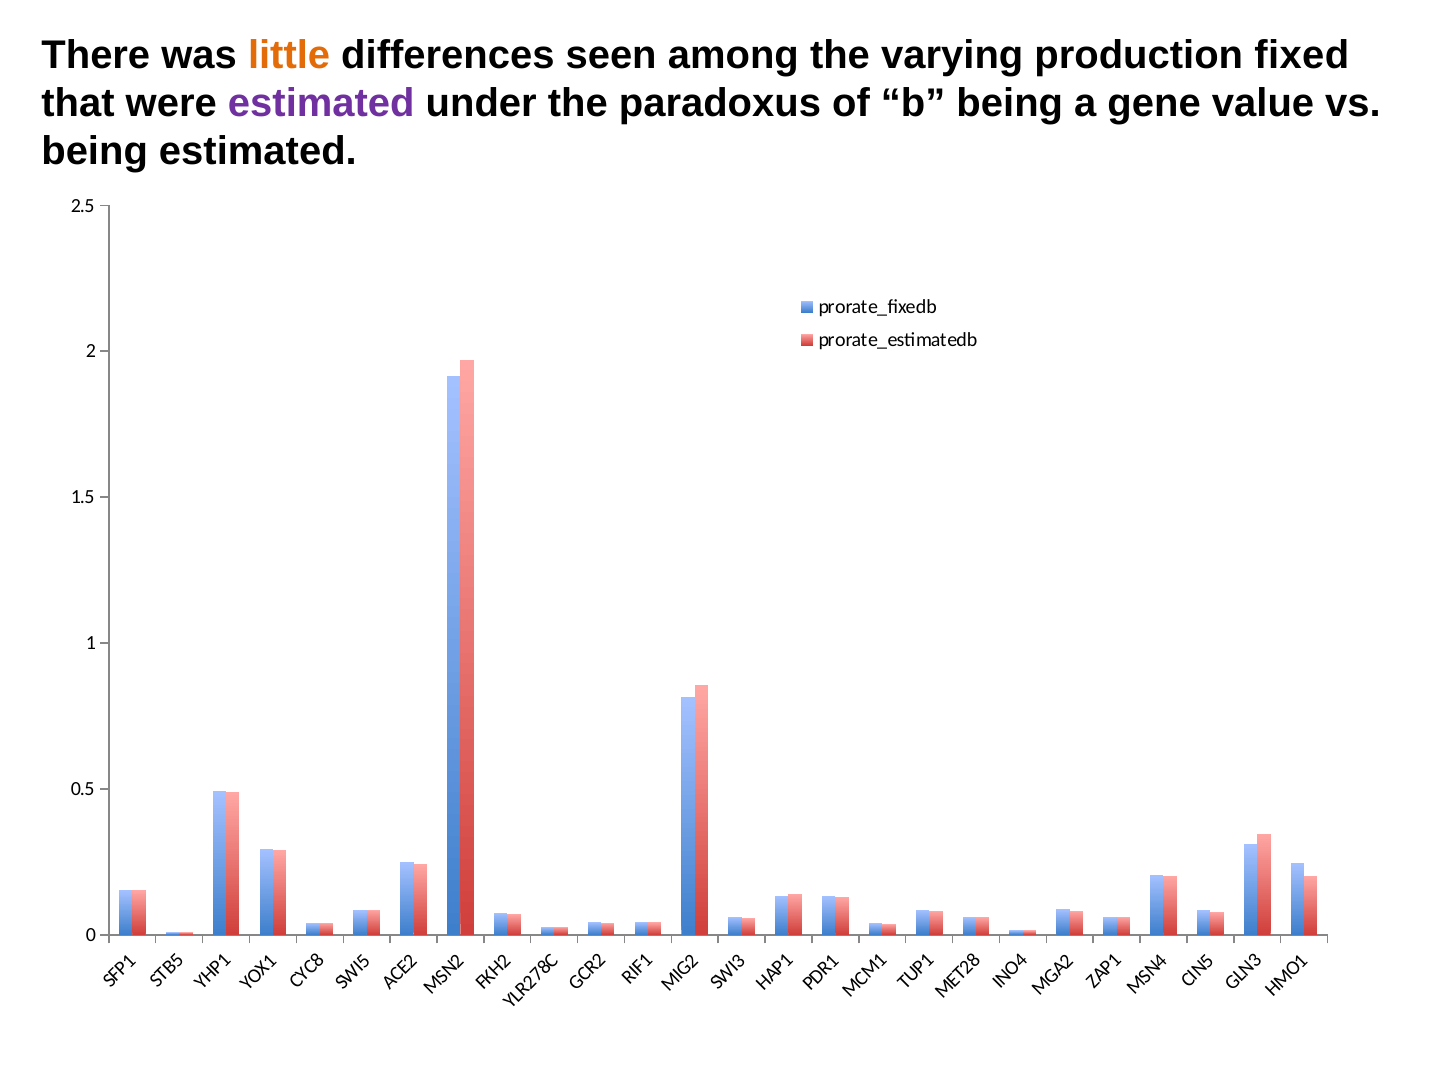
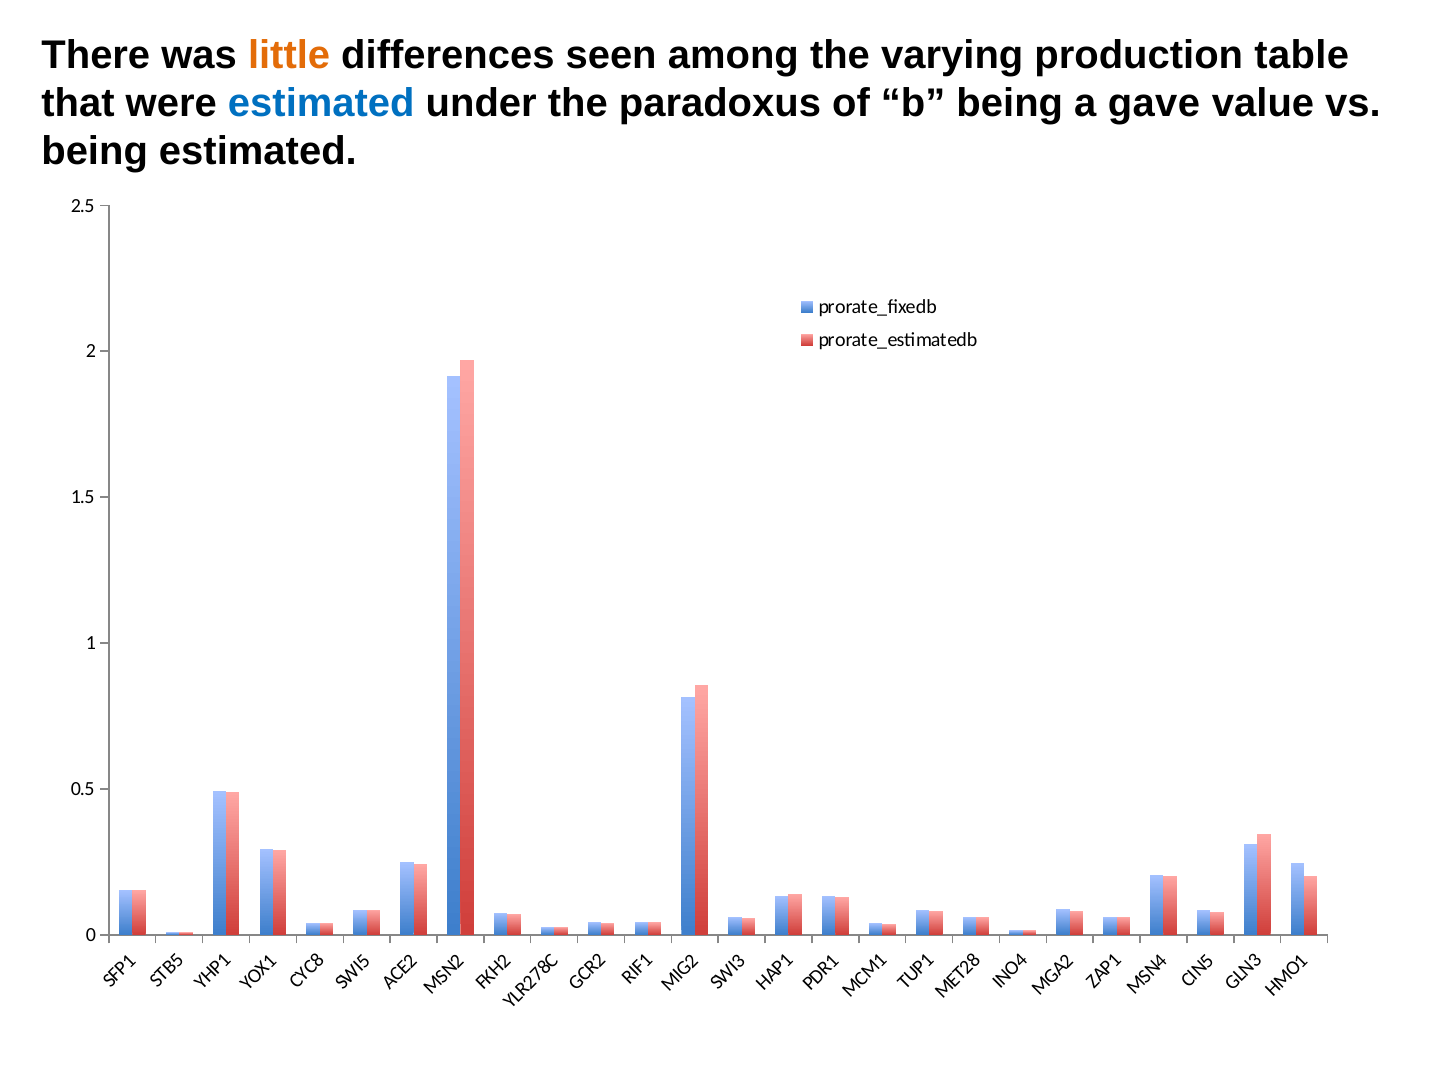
fixed: fixed -> table
estimated at (321, 104) colour: purple -> blue
gene: gene -> gave
